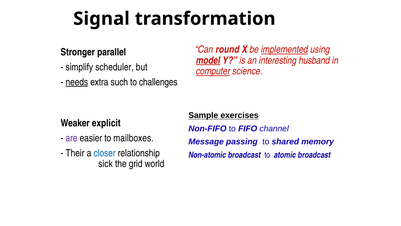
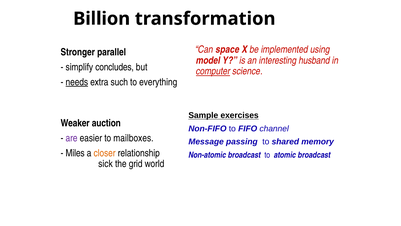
Signal: Signal -> Billion
round: round -> space
implemented underline: present -> none
model underline: present -> none
scheduler: scheduler -> concludes
challenges: challenges -> everything
explicit: explicit -> auction
Their: Their -> Miles
closer colour: blue -> orange
